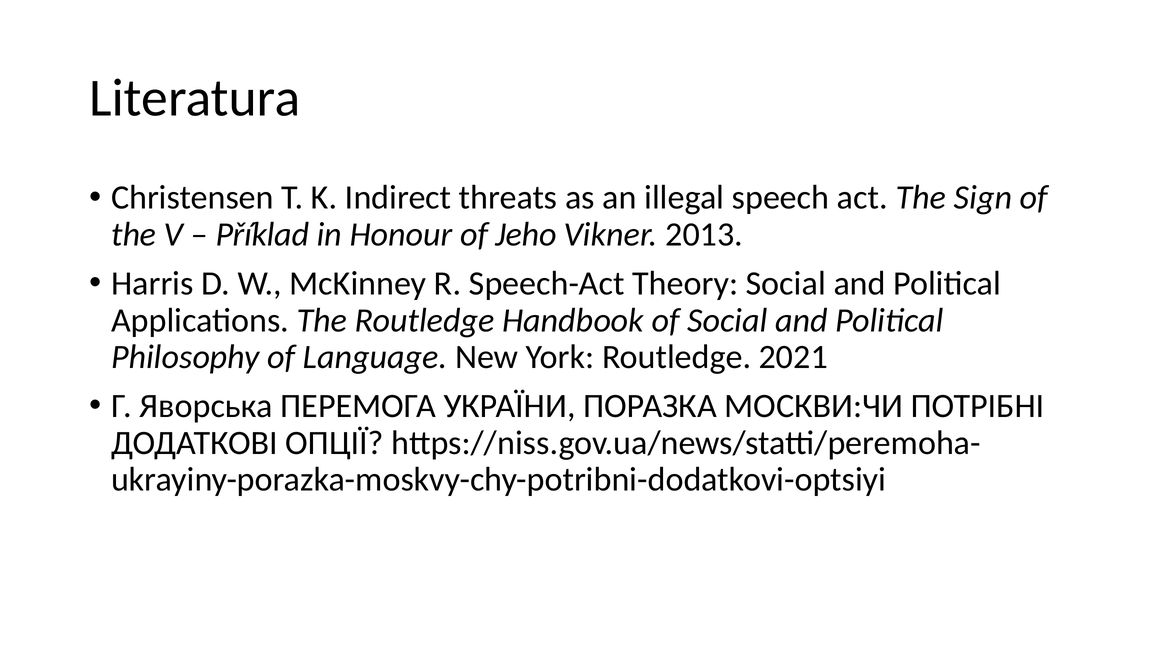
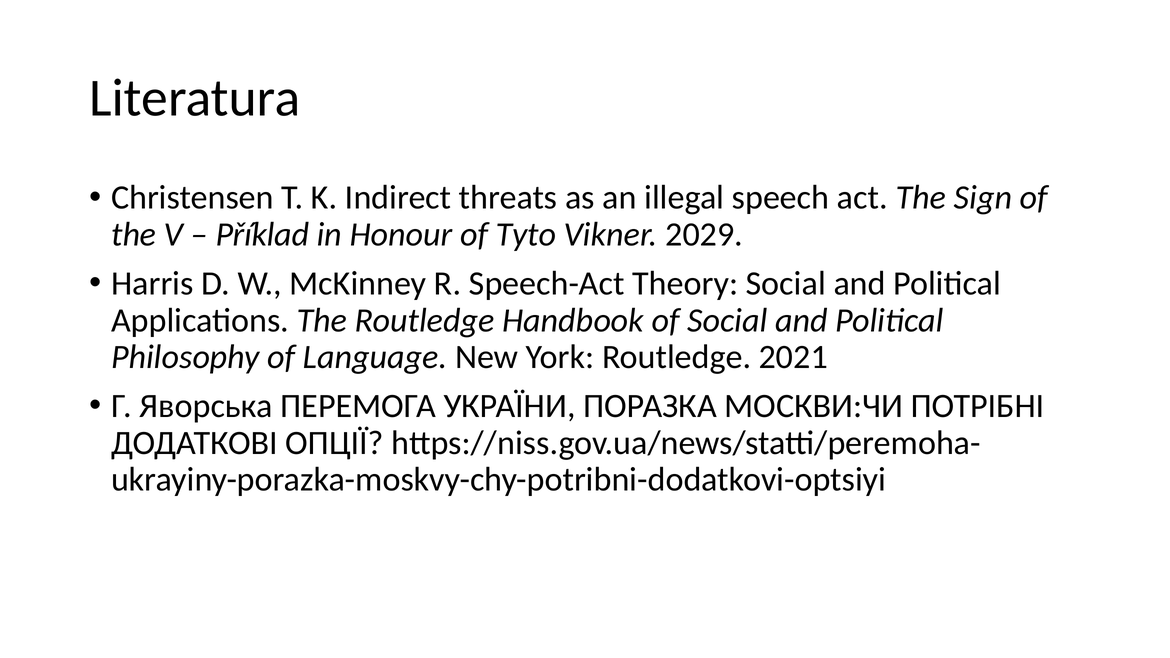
Jeho: Jeho -> Tyto
2013: 2013 -> 2029
